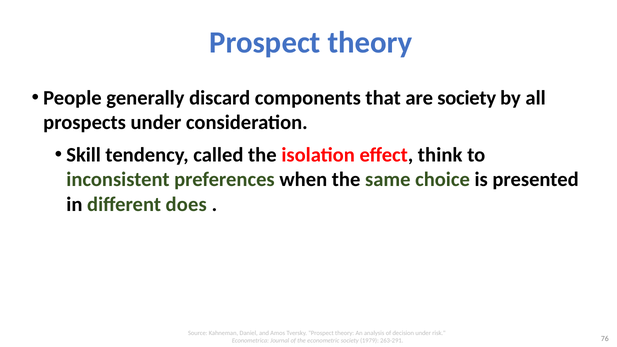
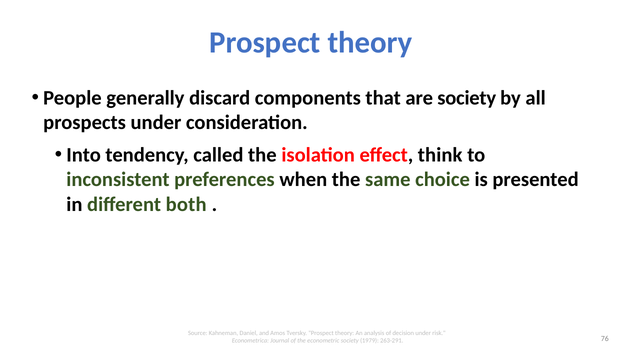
Skill: Skill -> Into
does: does -> both
